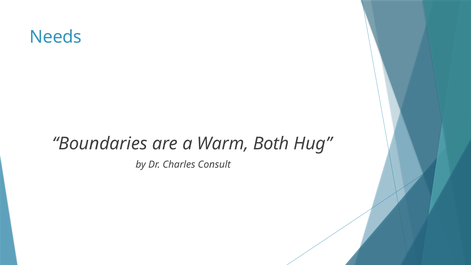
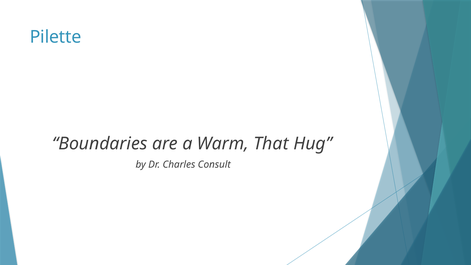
Needs: Needs -> Pilette
Both: Both -> That
